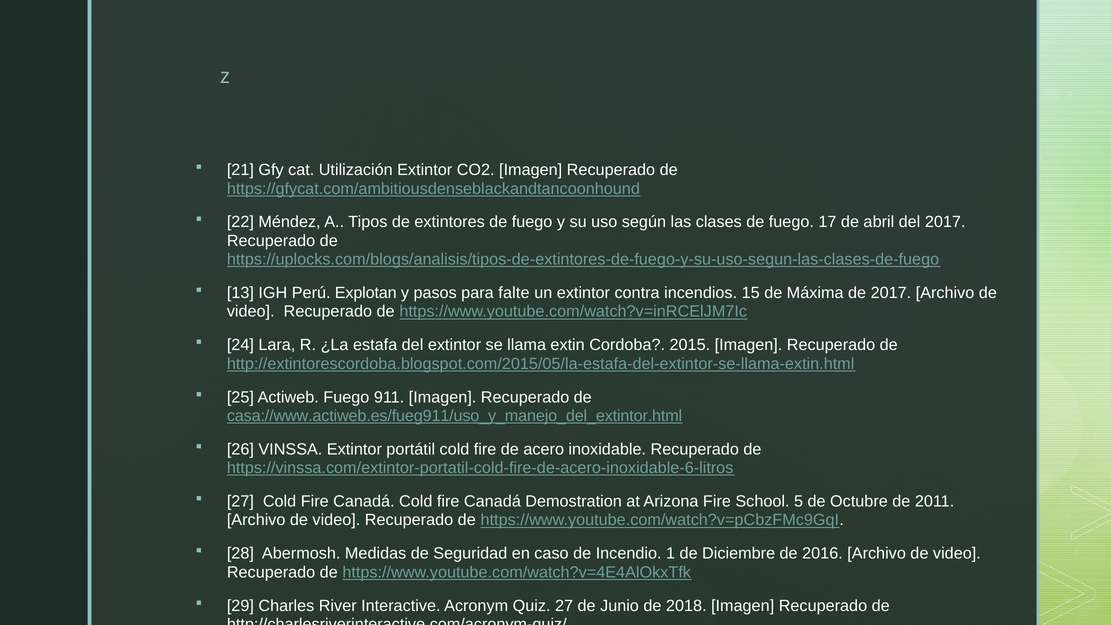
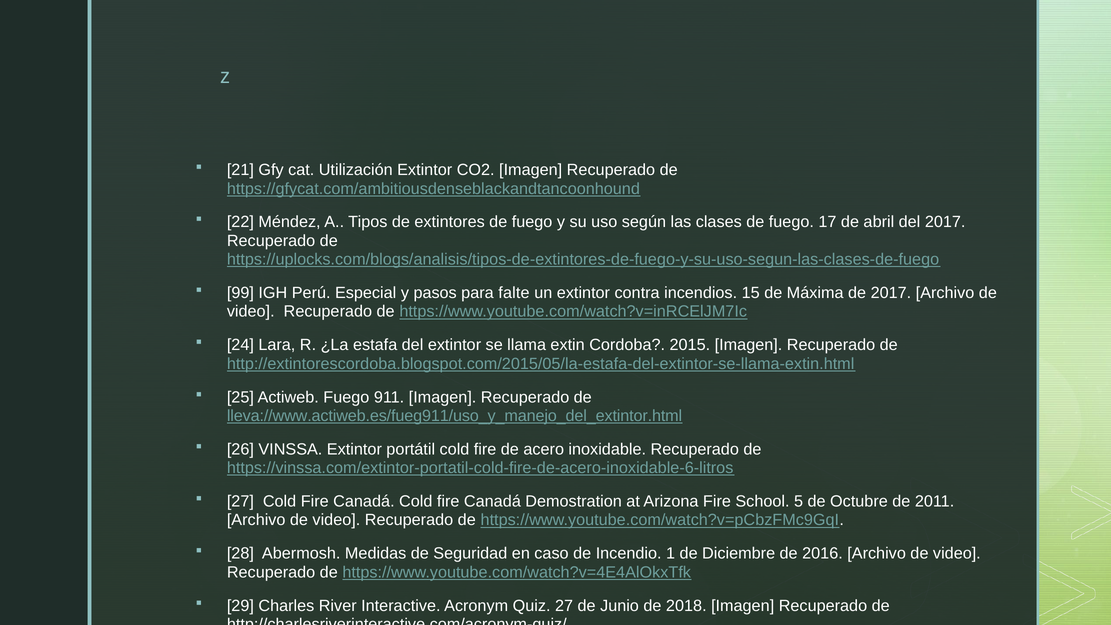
13: 13 -> 99
Explotan: Explotan -> Especial
casa://www.actiweb.es/fueg911/uso_y_manejo_del_extintor.html: casa://www.actiweb.es/fueg911/uso_y_manejo_del_extintor.html -> lleva://www.actiweb.es/fueg911/uso_y_manejo_del_extintor.html
